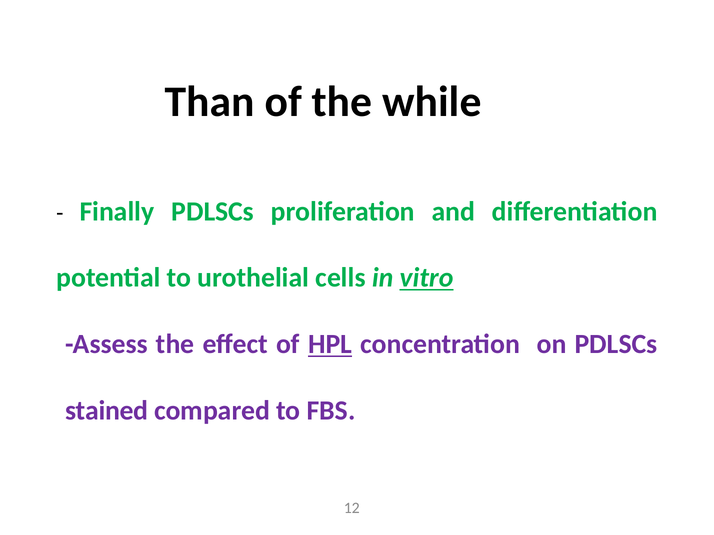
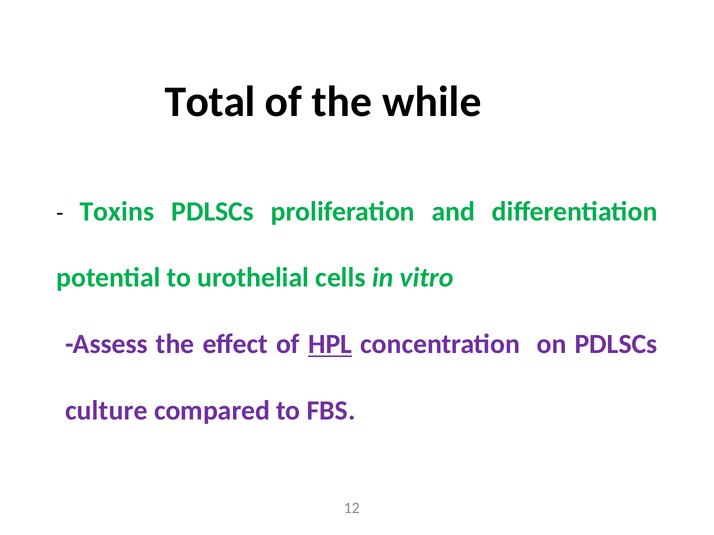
Than: Than -> Total
Finally: Finally -> Toxins
vitro underline: present -> none
stained: stained -> culture
